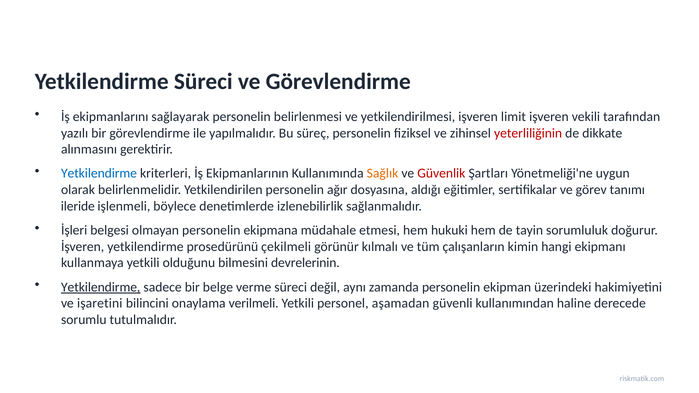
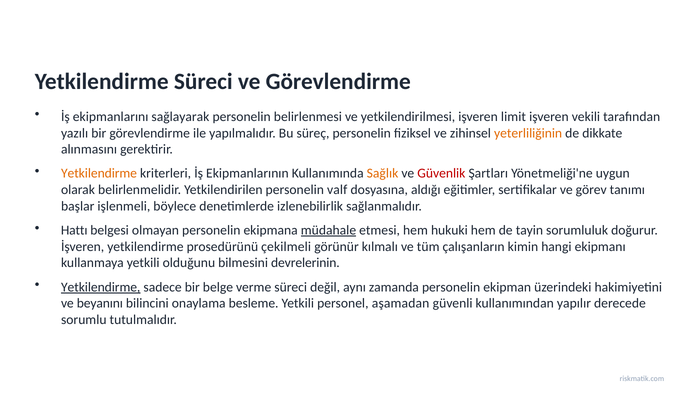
yeterliliğinin colour: red -> orange
Yetkilendirme at (99, 174) colour: blue -> orange
ağır: ağır -> valf
ileride: ileride -> başlar
İşleri: İşleri -> Hattı
müdahale underline: none -> present
işaretini: işaretini -> beyanını
verilmeli: verilmeli -> besleme
haline: haline -> yapılır
